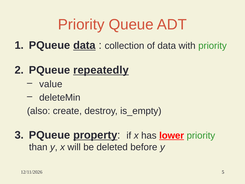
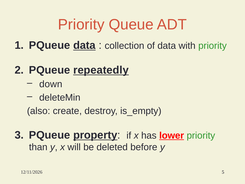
value: value -> down
